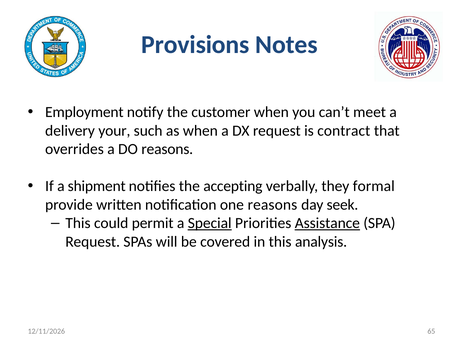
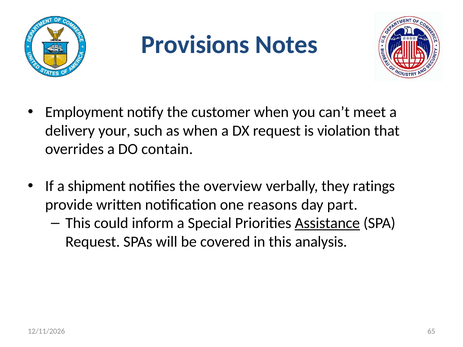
contract: contract -> violation
DO reasons: reasons -> contain
accepting: accepting -> overview
formal: formal -> ratings
seek: seek -> part
permit: permit -> inform
Special underline: present -> none
